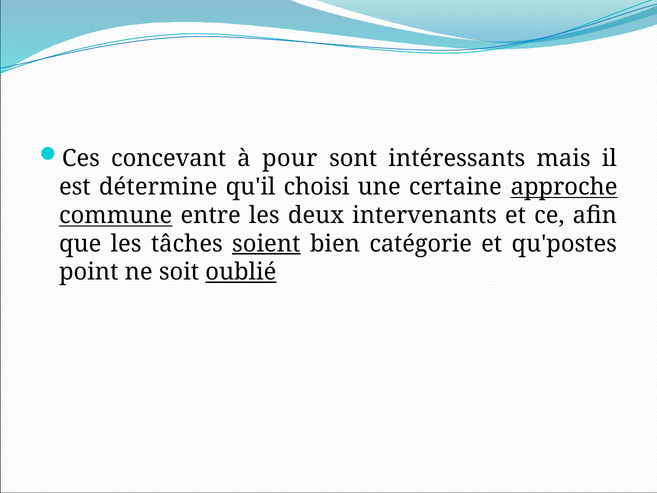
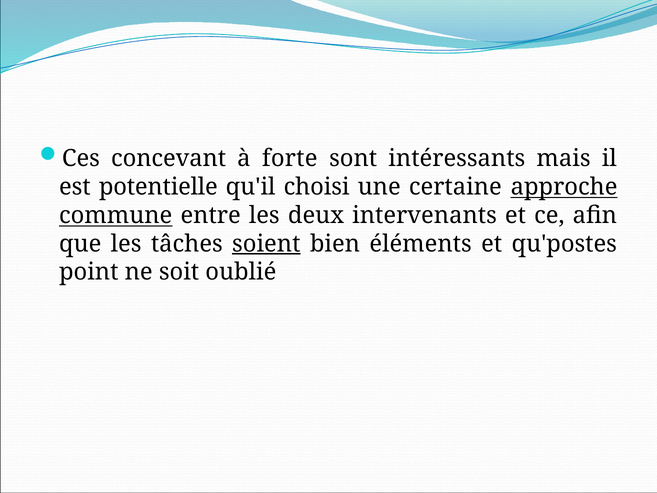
pour: pour -> forte
détermine: détermine -> potentielle
catégorie: catégorie -> éléments
oublié underline: present -> none
